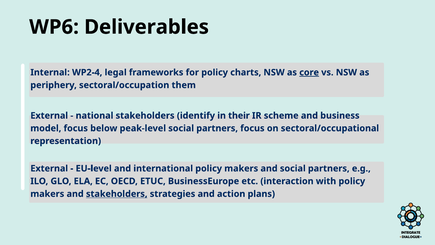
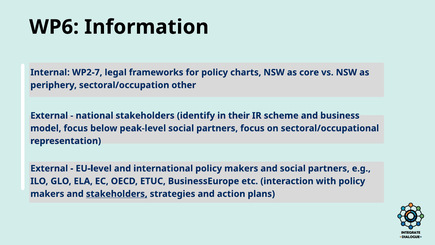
Deliverables: Deliverables -> Information
WP2-4: WP2-4 -> WP2-7
core underline: present -> none
them: them -> other
